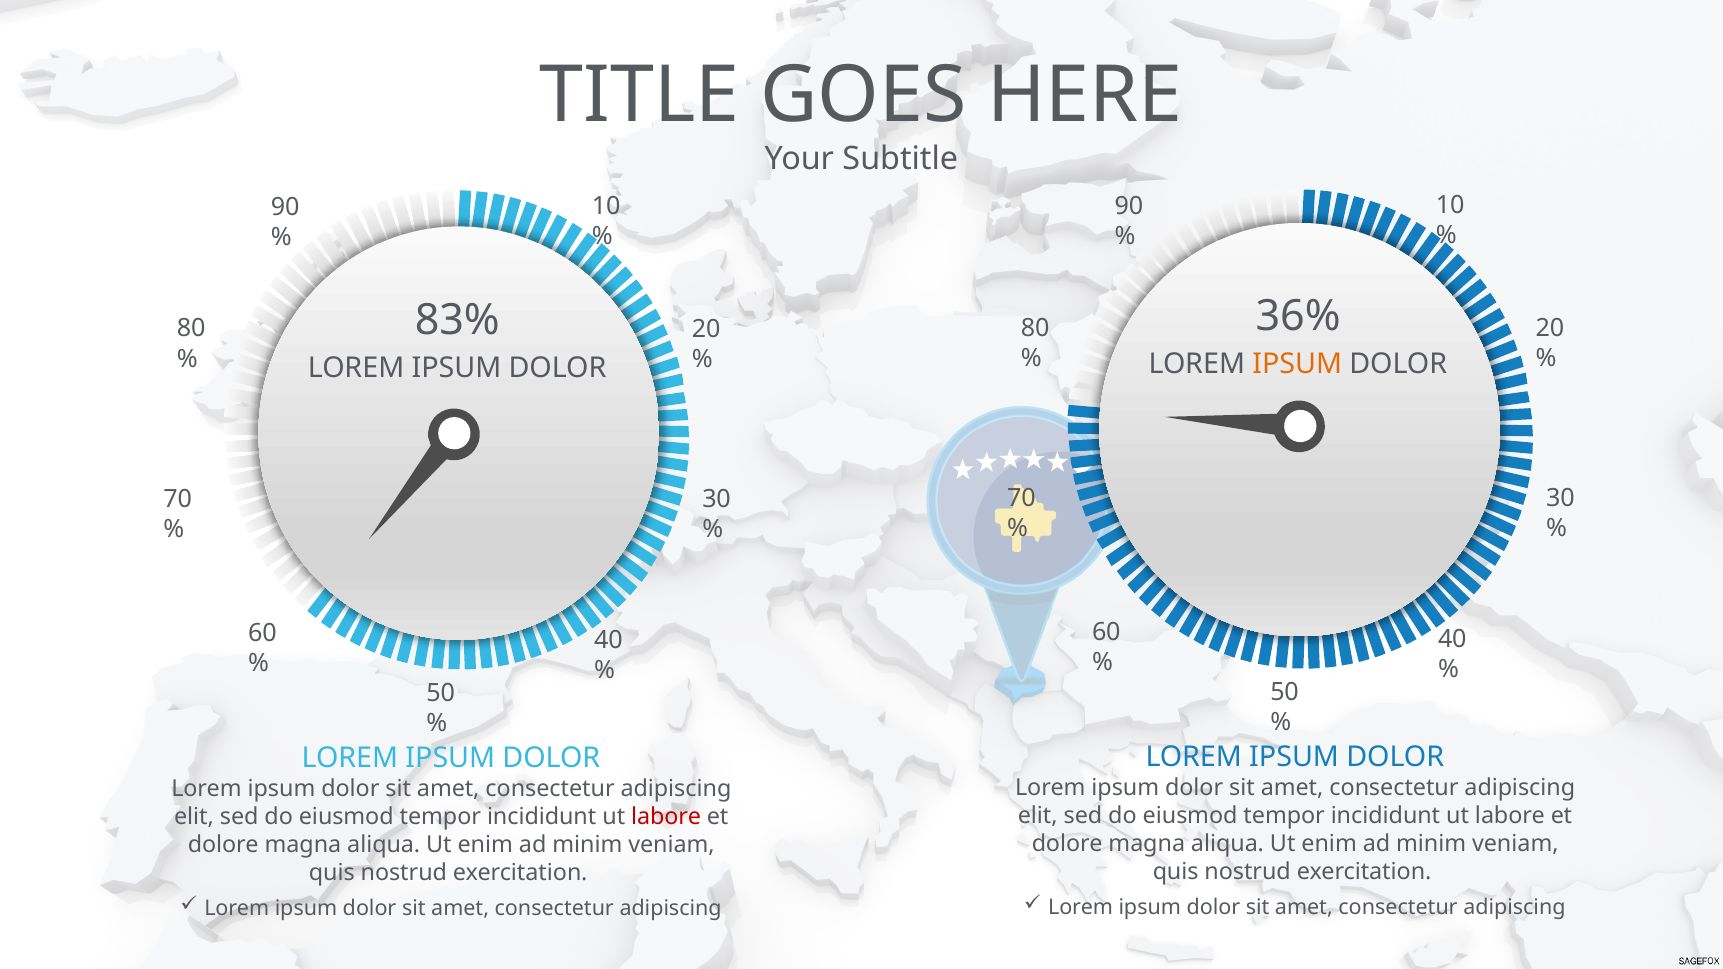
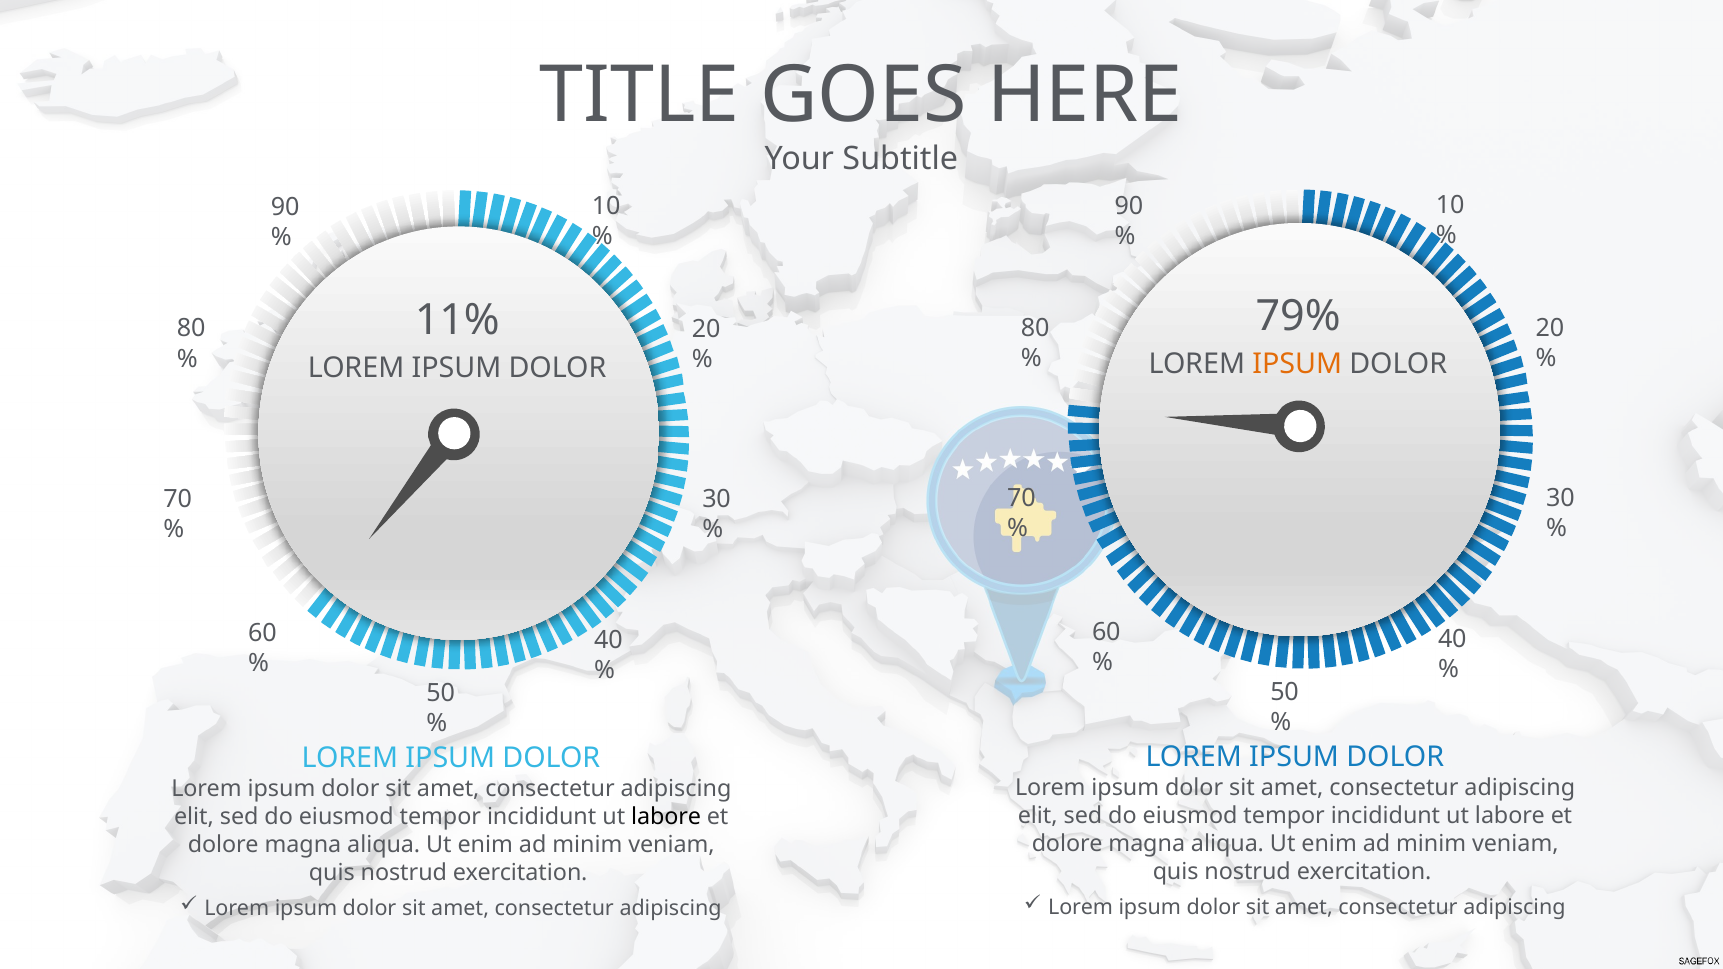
36%: 36% -> 79%
83%: 83% -> 11%
labore at (666, 817) colour: red -> black
